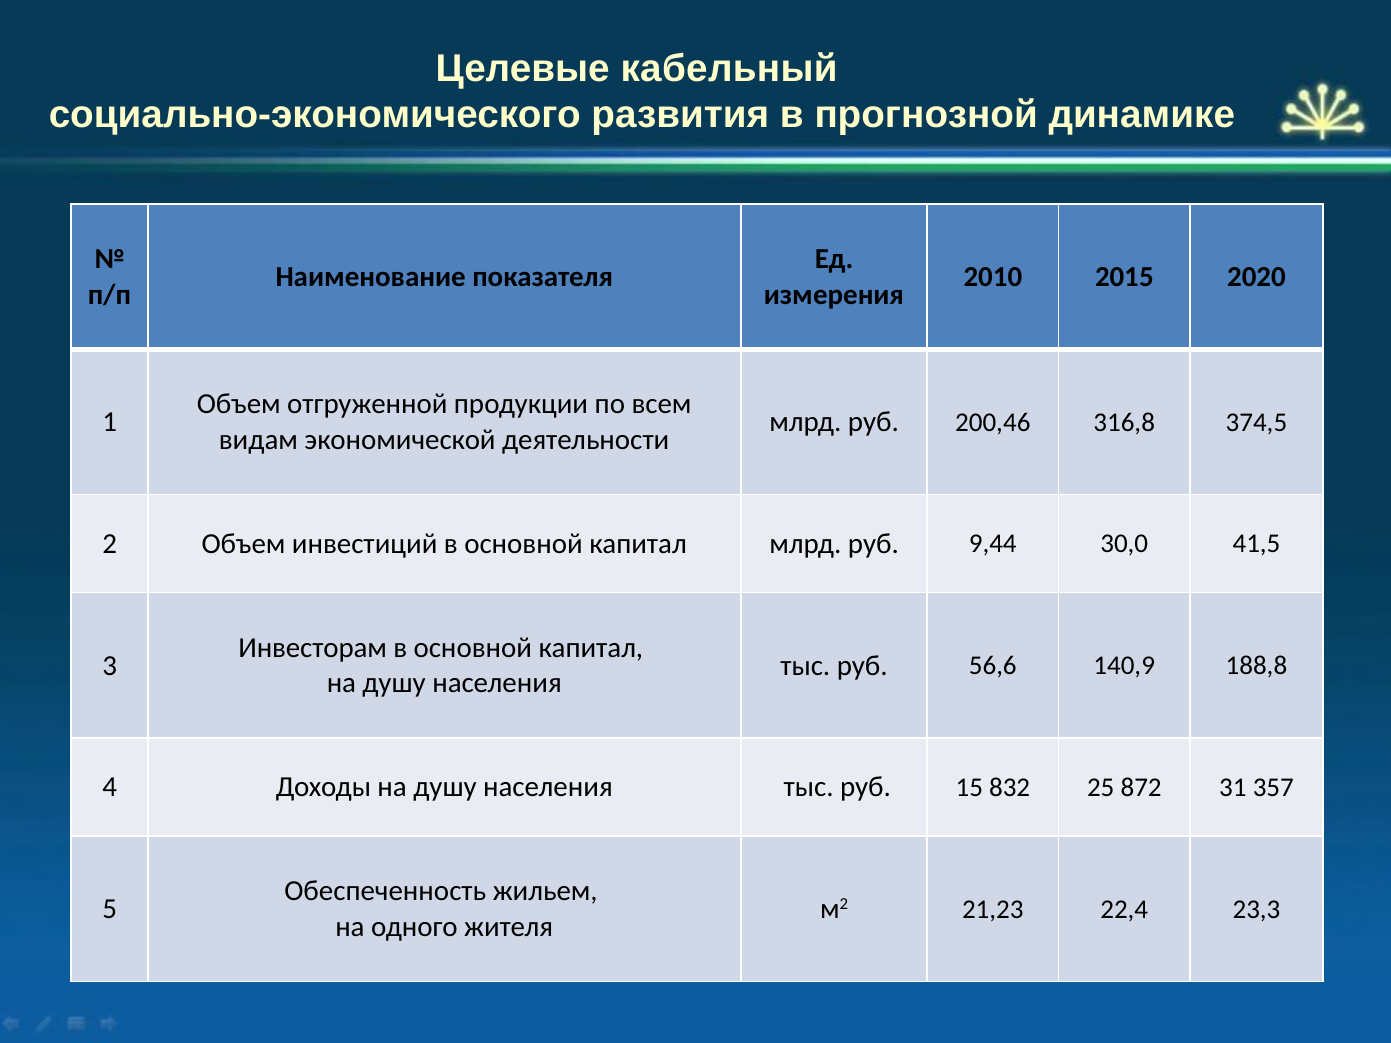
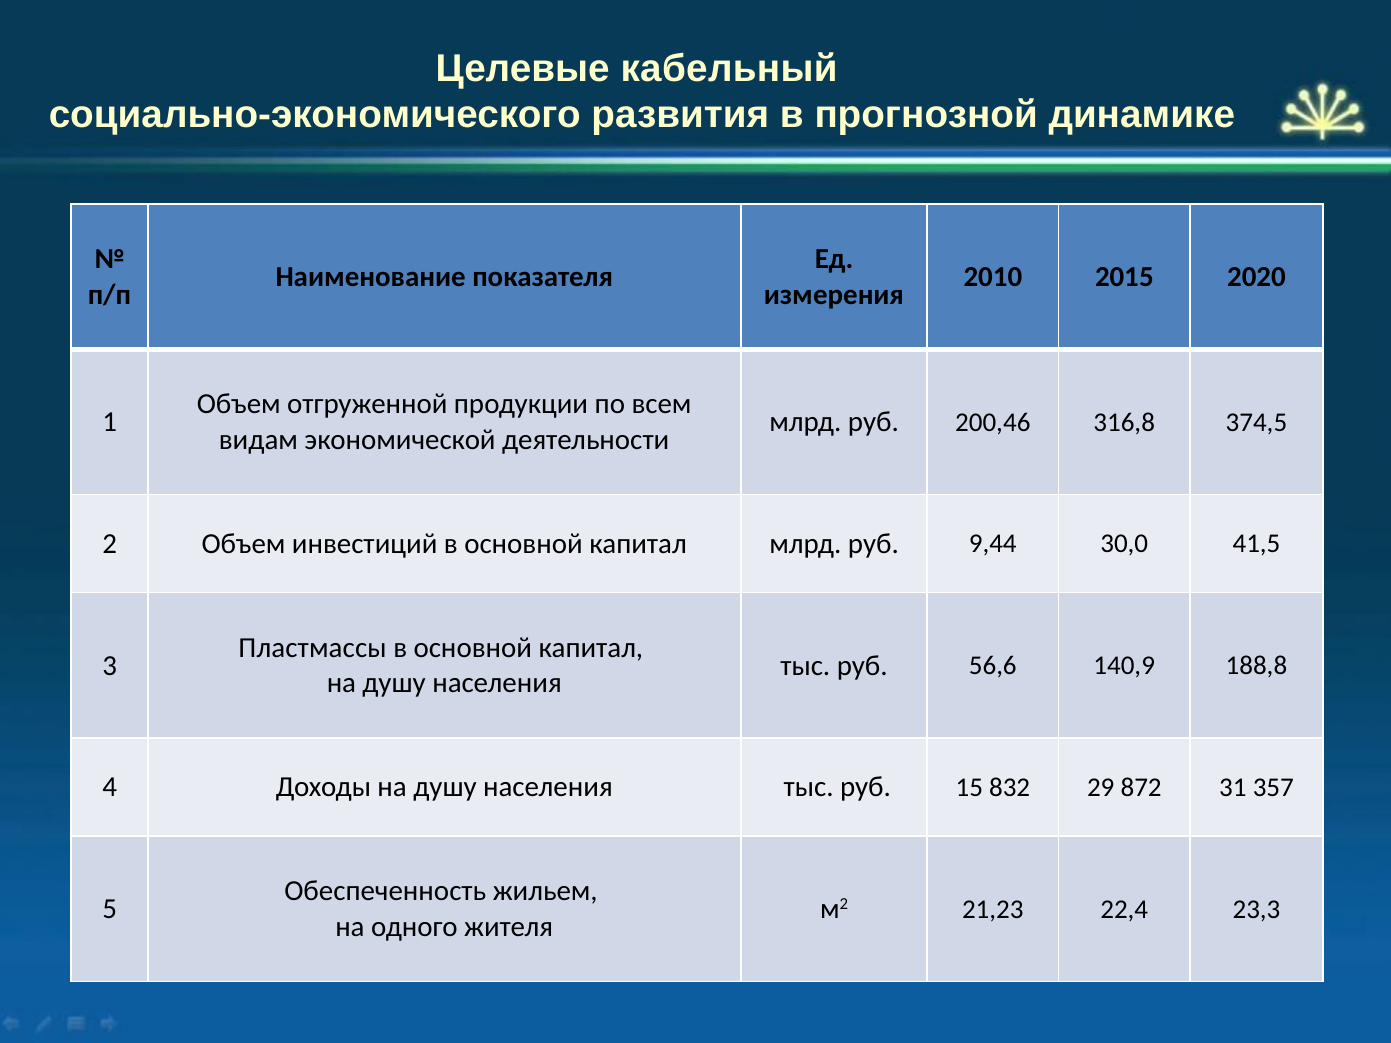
Инвесторам: Инвесторам -> Пластмассы
25: 25 -> 29
